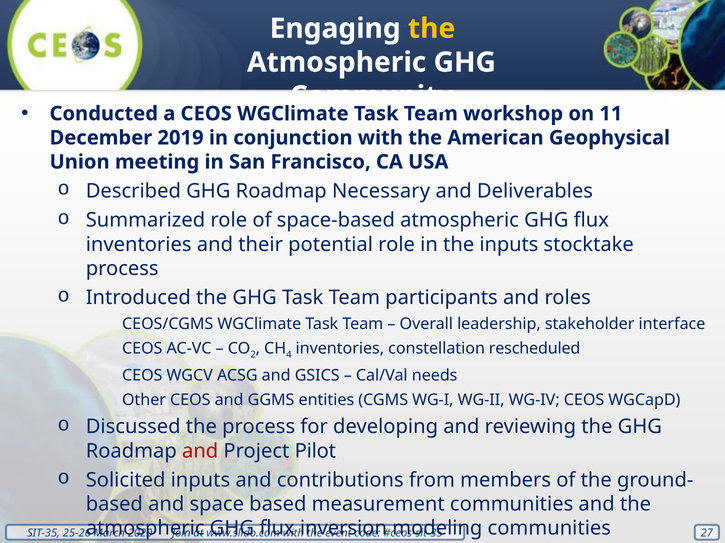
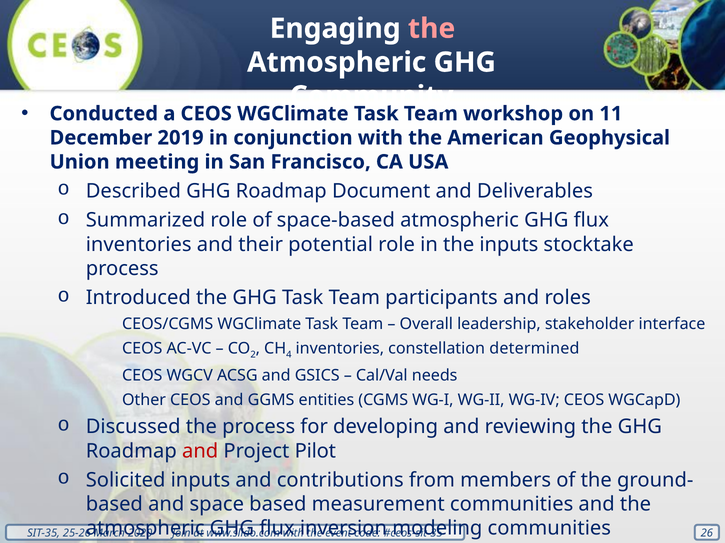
the at (432, 29) colour: yellow -> pink
Necessary: Necessary -> Document
rescheduled: rescheduled -> determined
27: 27 -> 26
